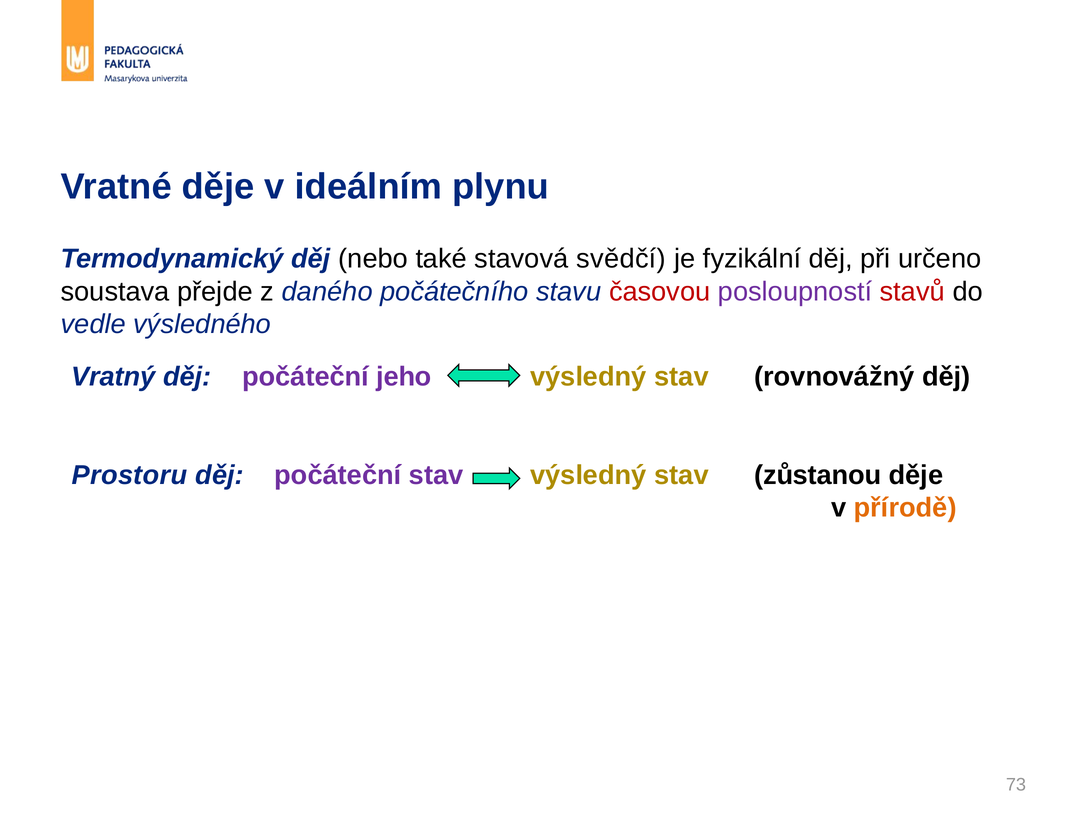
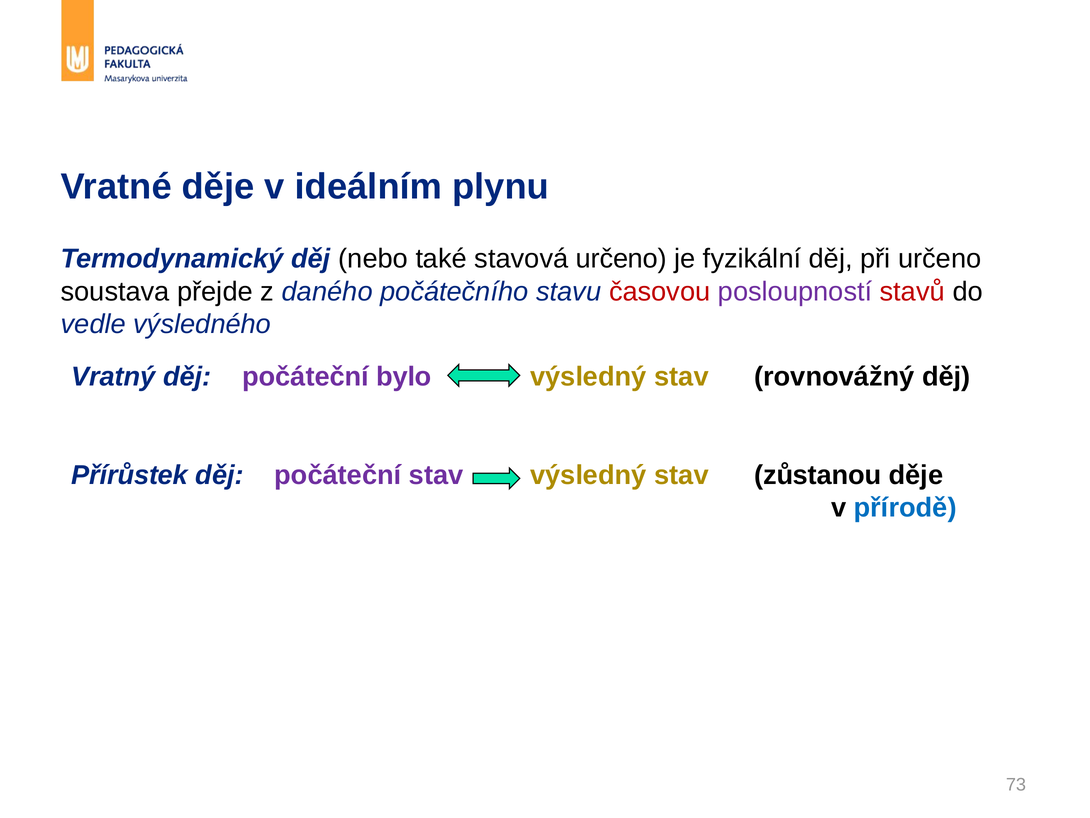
stavová svědčí: svědčí -> určeno
jeho: jeho -> bylo
Prostoru: Prostoru -> Přírůstek
přírodě colour: orange -> blue
